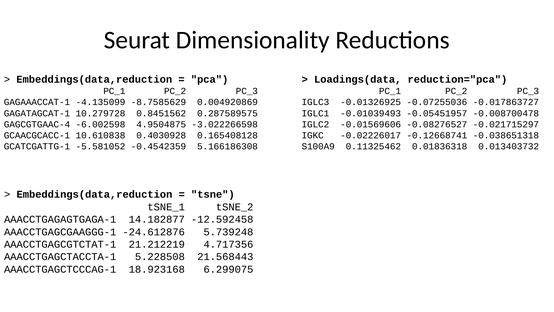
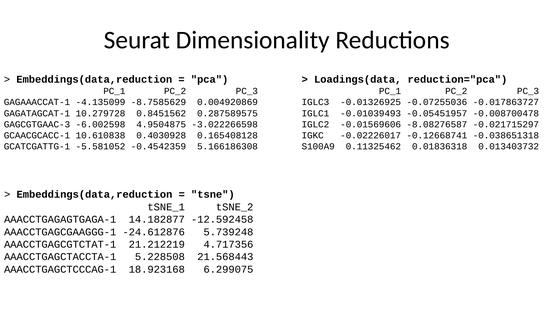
GAGCGTGAAC-4: GAGCGTGAAC-4 -> GAGCGTGAAC-3
-0.08276527: -0.08276527 -> -8.08276587
